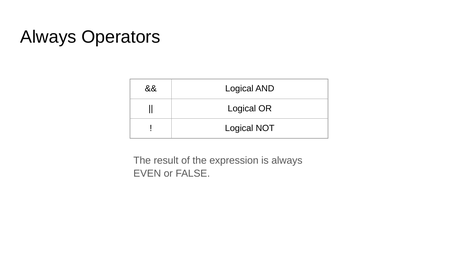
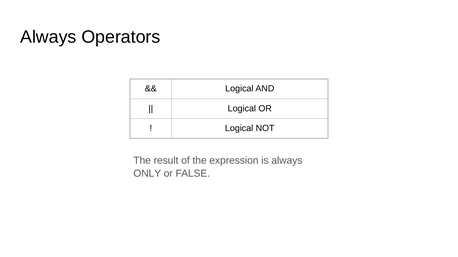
EVEN: EVEN -> ONLY
